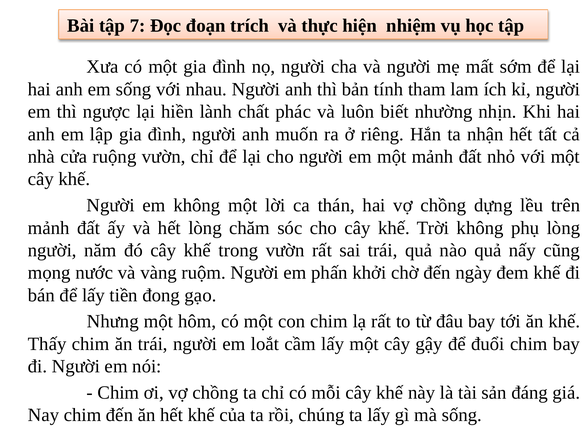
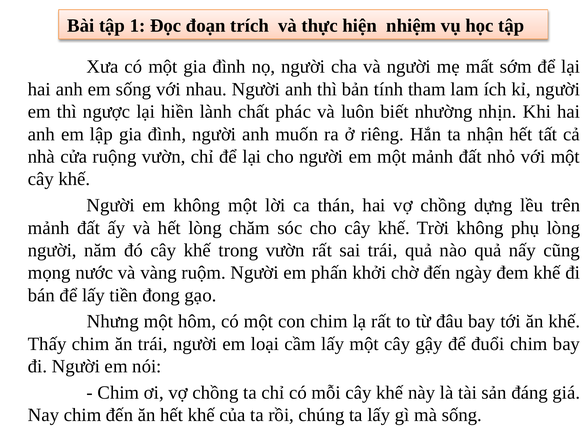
7: 7 -> 1
loắt: loắt -> loại
